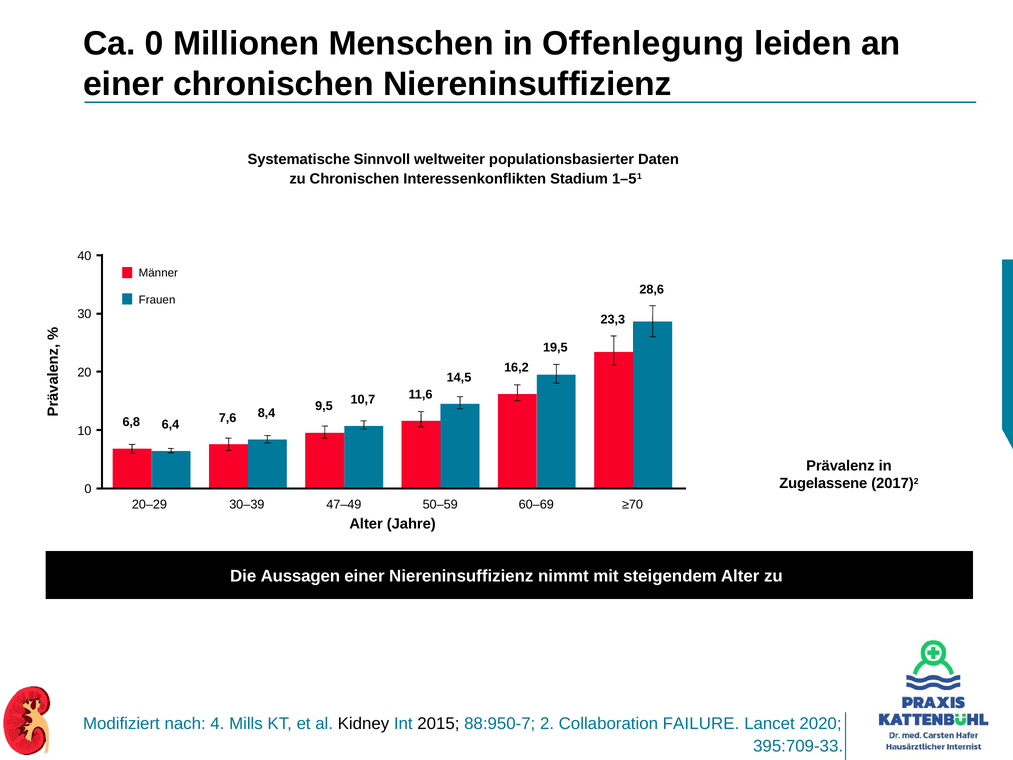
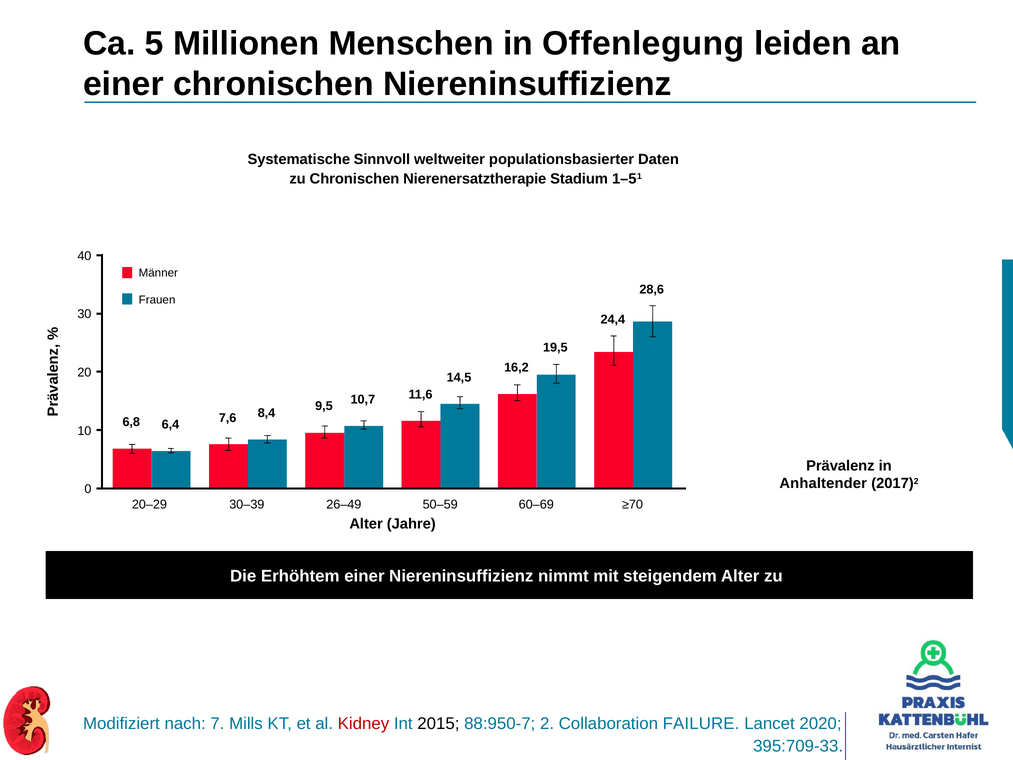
Ca 0: 0 -> 5
Interessenkonflikten: Interessenkonflikten -> Nierenersatztherapie
23,3: 23,3 -> 24,4
Zugelassene: Zugelassene -> Anhaltender
47–49: 47–49 -> 26–49
Aussagen: Aussagen -> Erhöhtem
4: 4 -> 7
Kidney colour: black -> red
